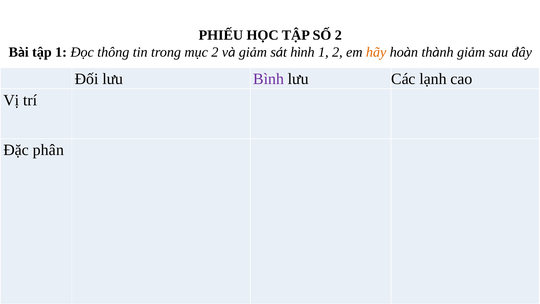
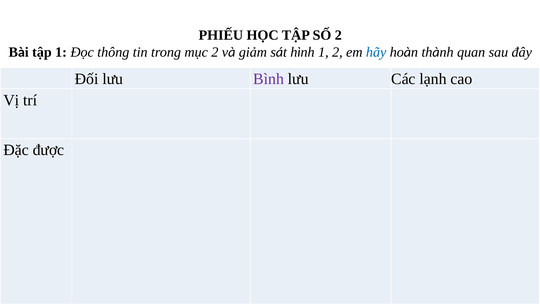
hãy colour: orange -> blue
thành giảm: giảm -> quan
phân: phân -> được
